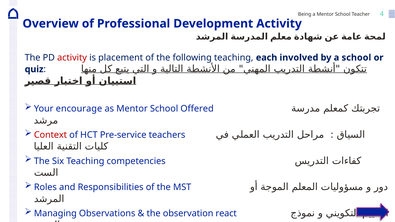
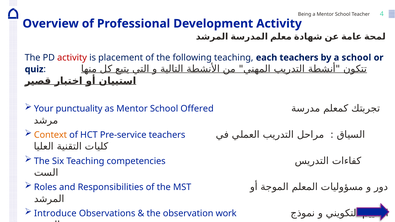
each involved: involved -> teachers
encourage: encourage -> punctuality
Context colour: red -> orange
Managing: Managing -> Introduce
react: react -> work
